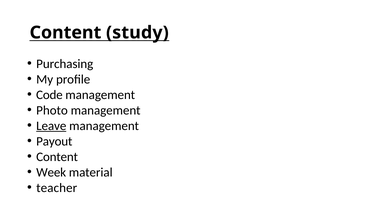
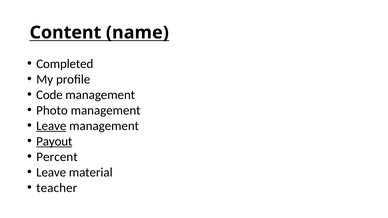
study: study -> name
Purchasing: Purchasing -> Completed
Payout underline: none -> present
Content at (57, 157): Content -> Percent
Week at (51, 173): Week -> Leave
